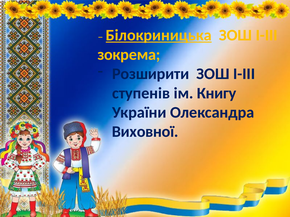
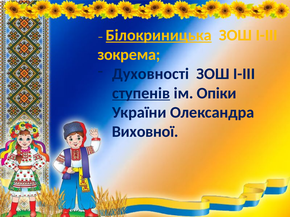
Розширити: Розширити -> Духовності
ступенів underline: none -> present
Книгу: Книгу -> Опіки
